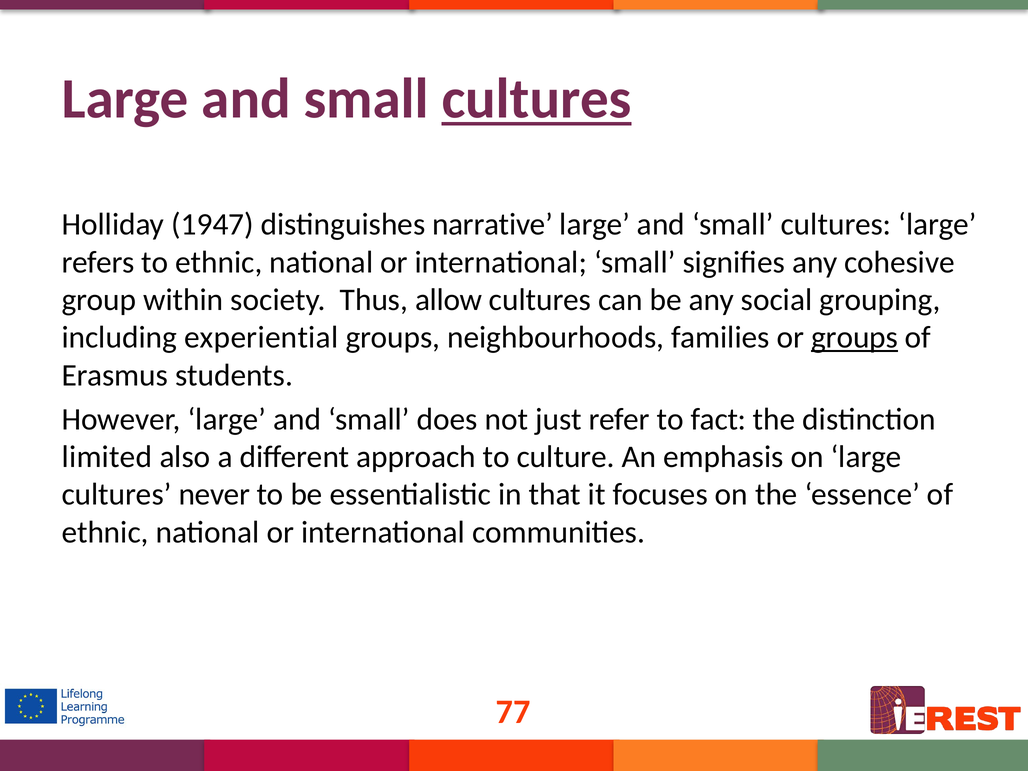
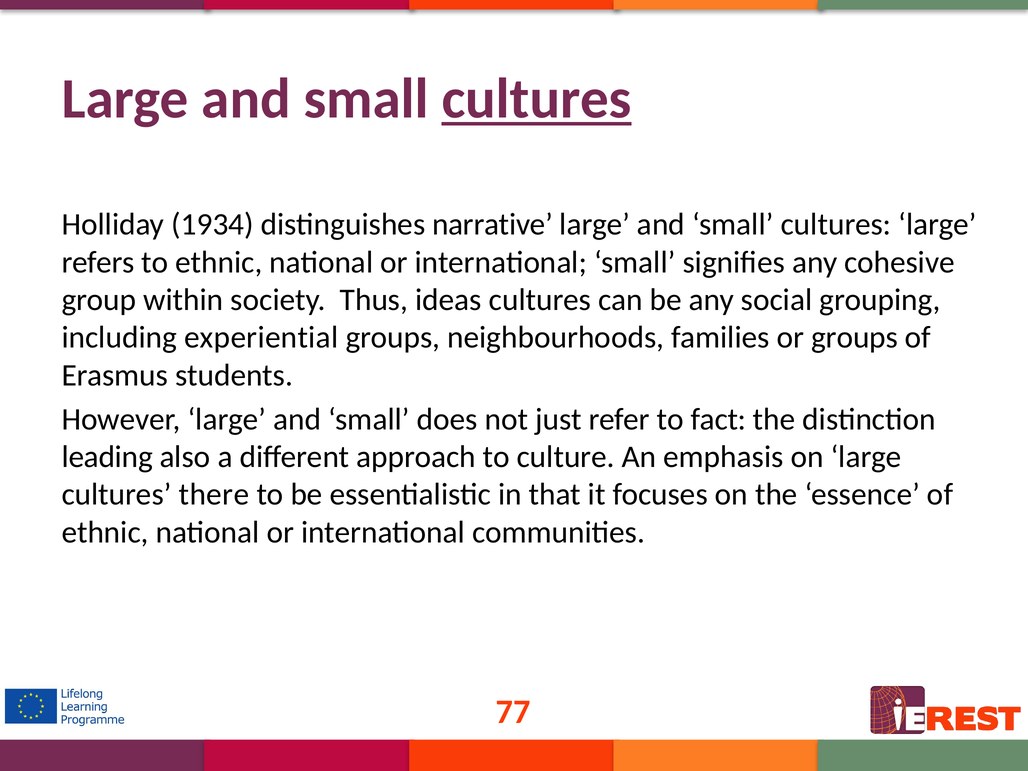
1947: 1947 -> 1934
allow: allow -> ideas
groups at (855, 338) underline: present -> none
limited: limited -> leading
never: never -> there
